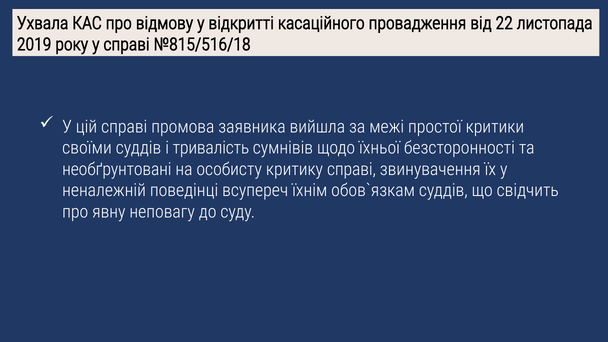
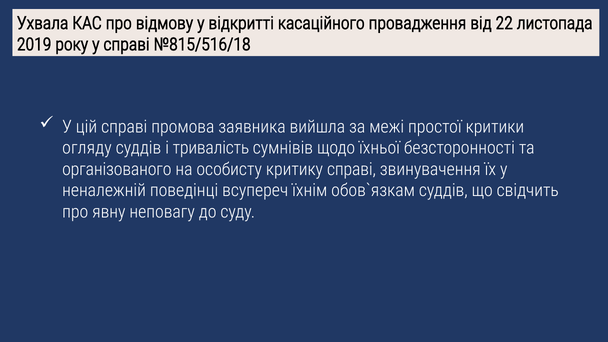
своїми: своїми -> огляду
необґрунтовані: необґрунтовані -> організованого
